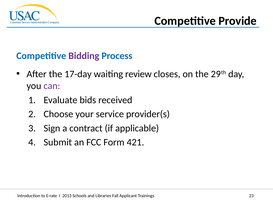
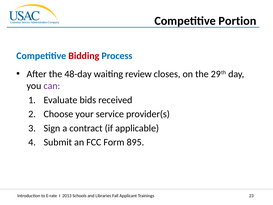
Provide: Provide -> Portion
Bidding colour: purple -> red
17-day: 17-day -> 48-day
421: 421 -> 895
